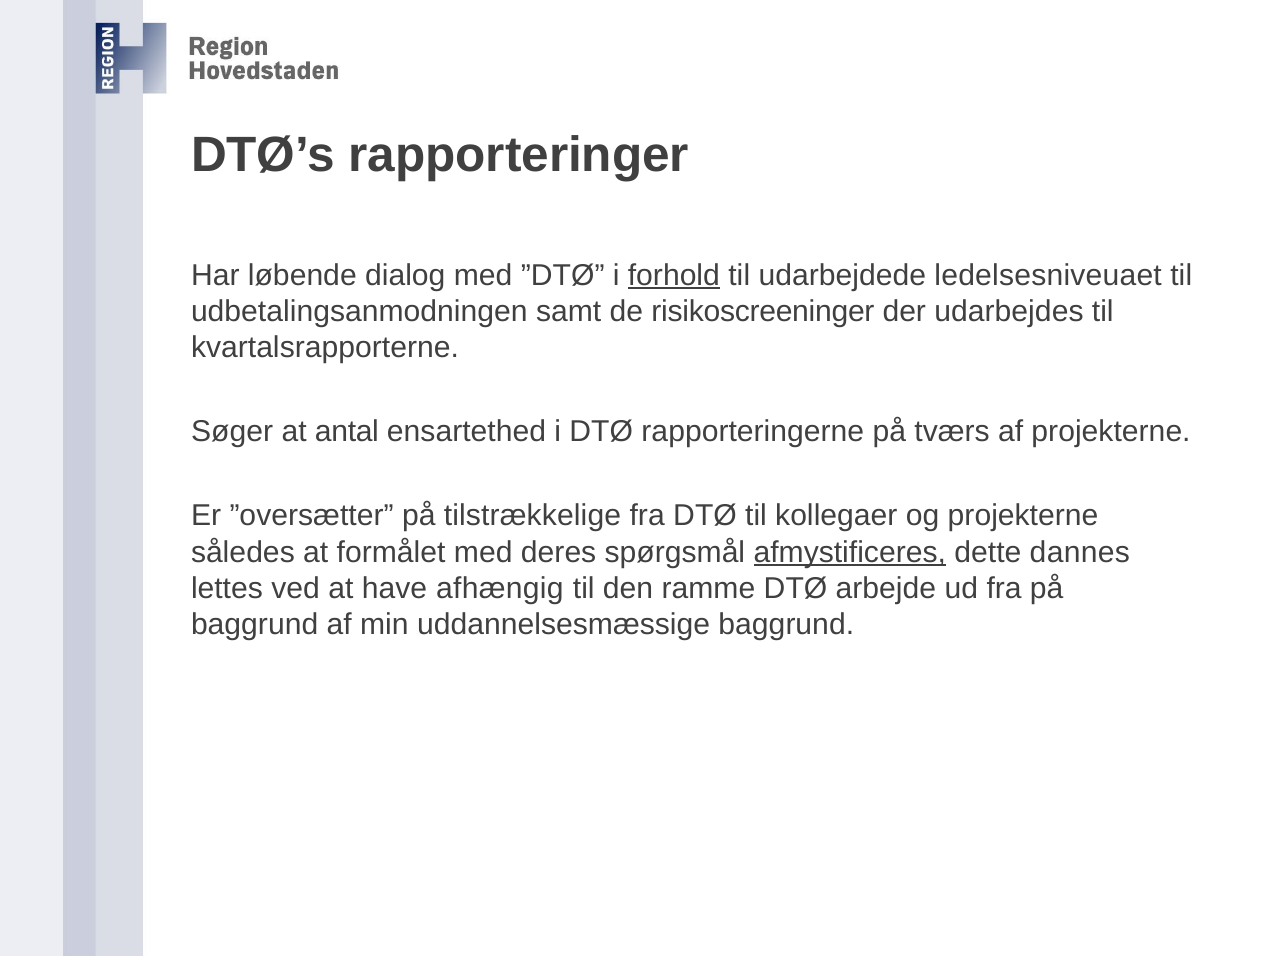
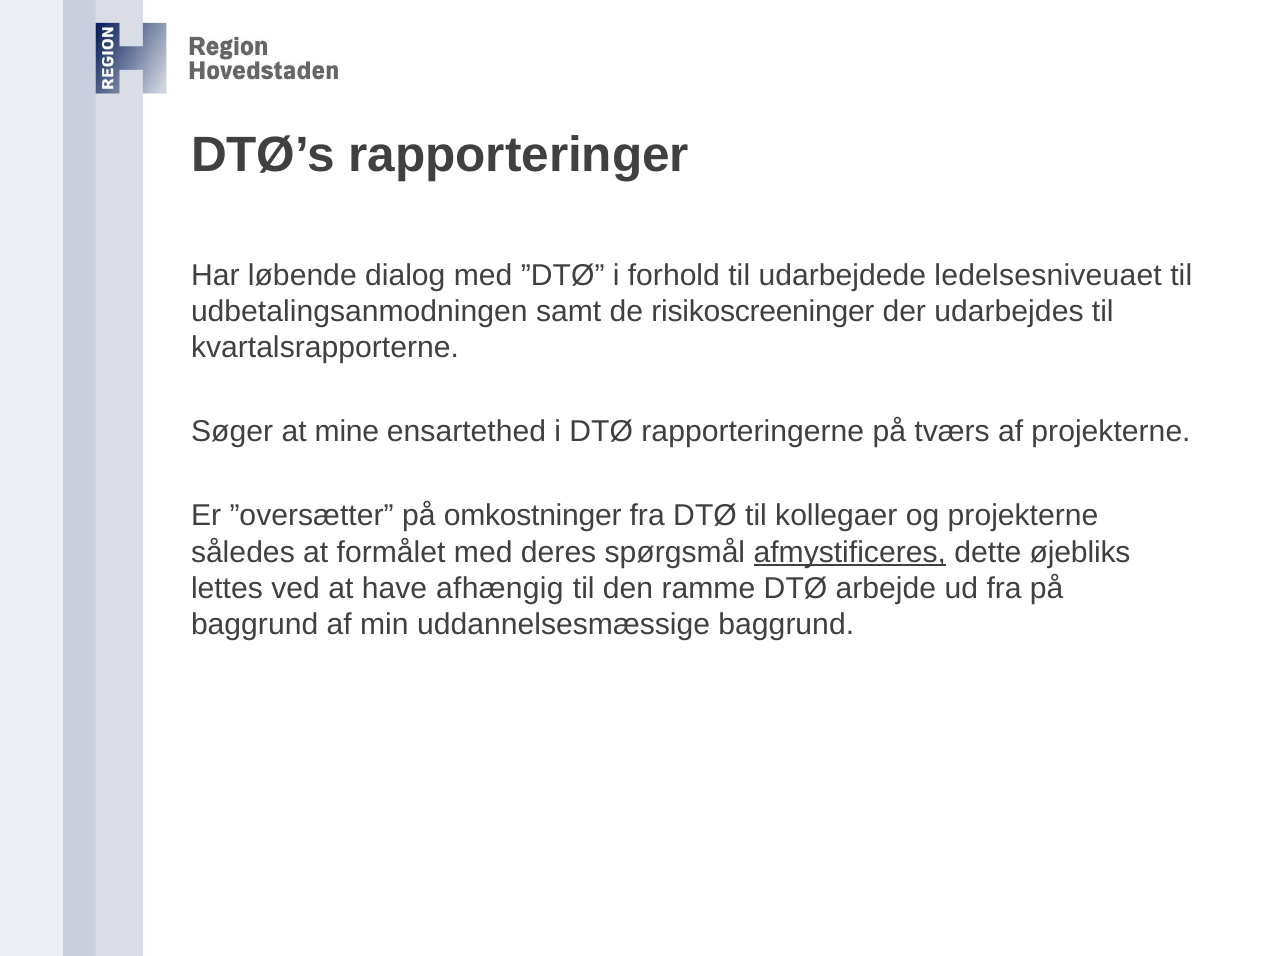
forhold underline: present -> none
antal: antal -> mine
tilstrækkelige: tilstrækkelige -> omkostninger
dannes: dannes -> øjebliks
